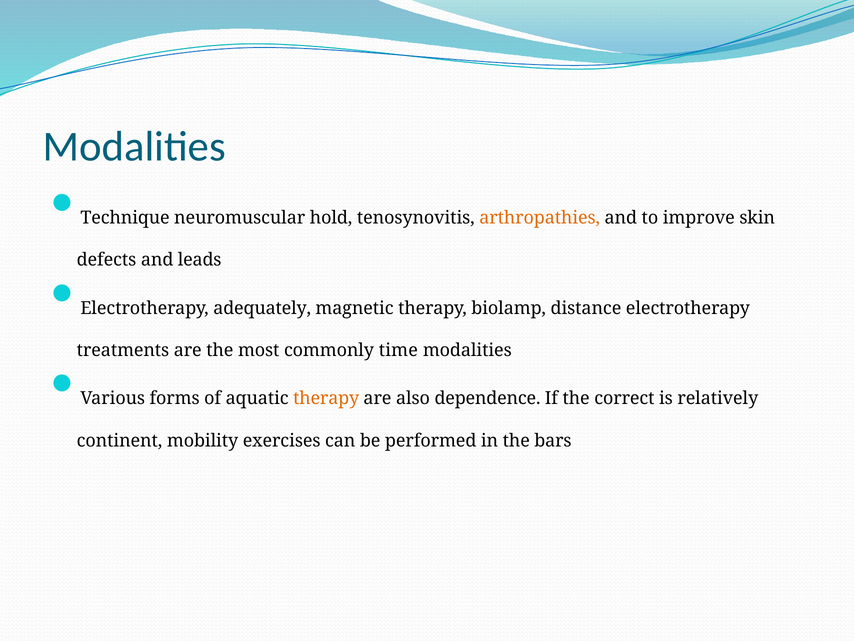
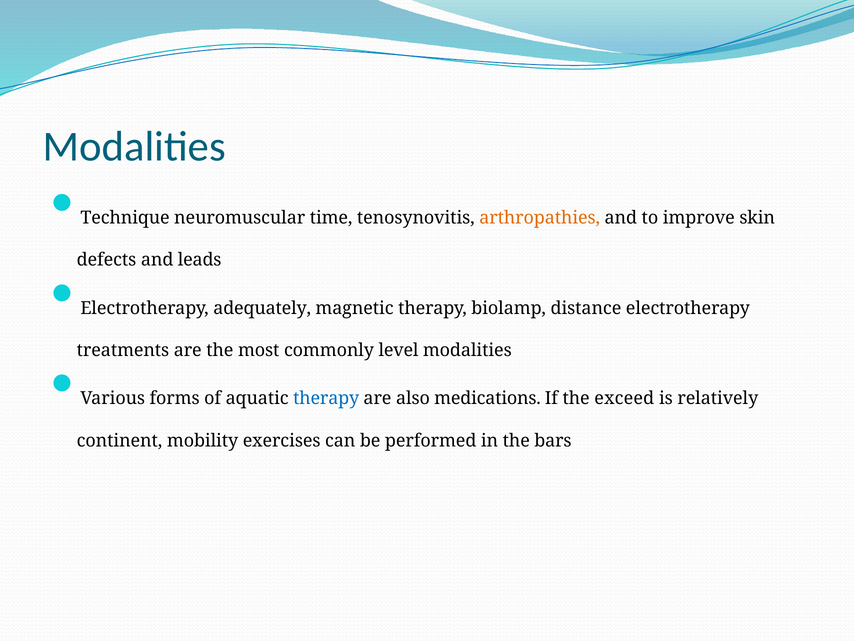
hold: hold -> time
time: time -> level
therapy at (326, 398) colour: orange -> blue
dependence: dependence -> medications
correct: correct -> exceed
